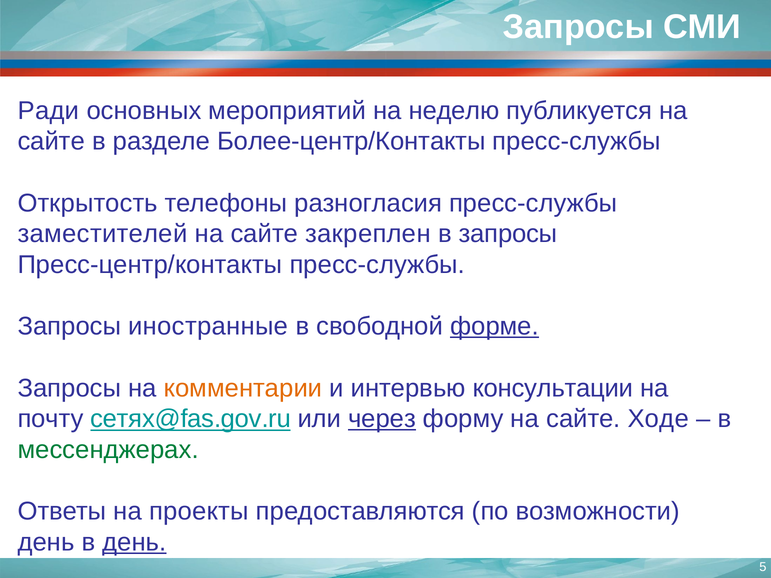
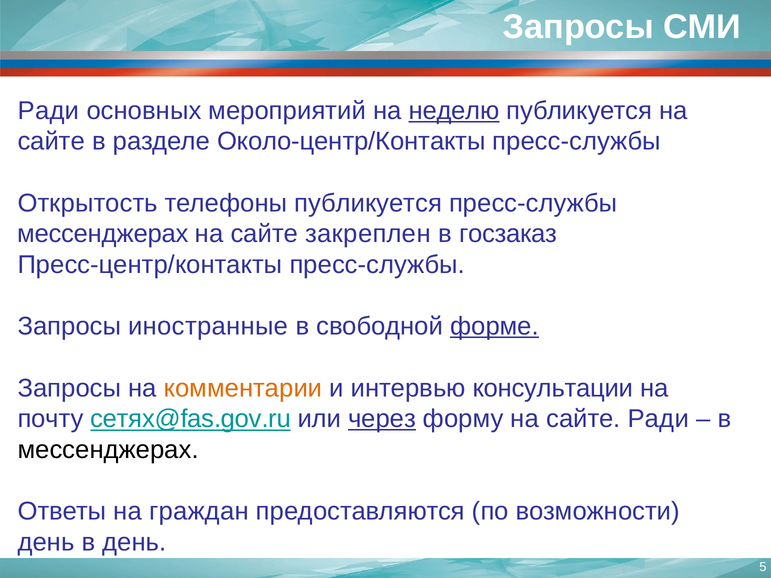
неделю underline: none -> present
Более-центр/Контакты: Более-центр/Контакты -> Около-центр/Контакты
телефоны разногласия: разногласия -> публикуется
заместителей at (103, 234): заместителей -> мессенджерах
в запросы: запросы -> госзаказ
сайте Ходе: Ходе -> Ради
мессенджерах at (108, 450) colour: green -> black
проекты: проекты -> граждан
день at (134, 542) underline: present -> none
